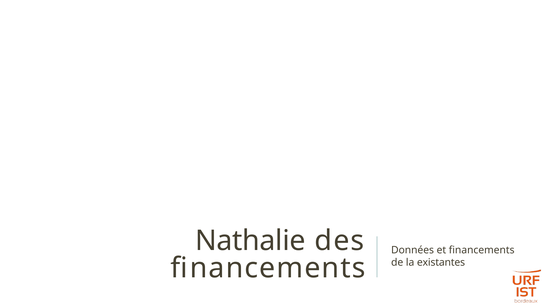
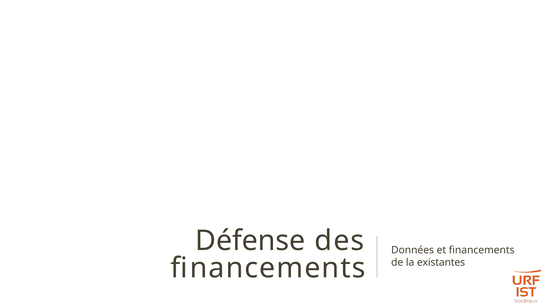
Nathalie: Nathalie -> Défense
